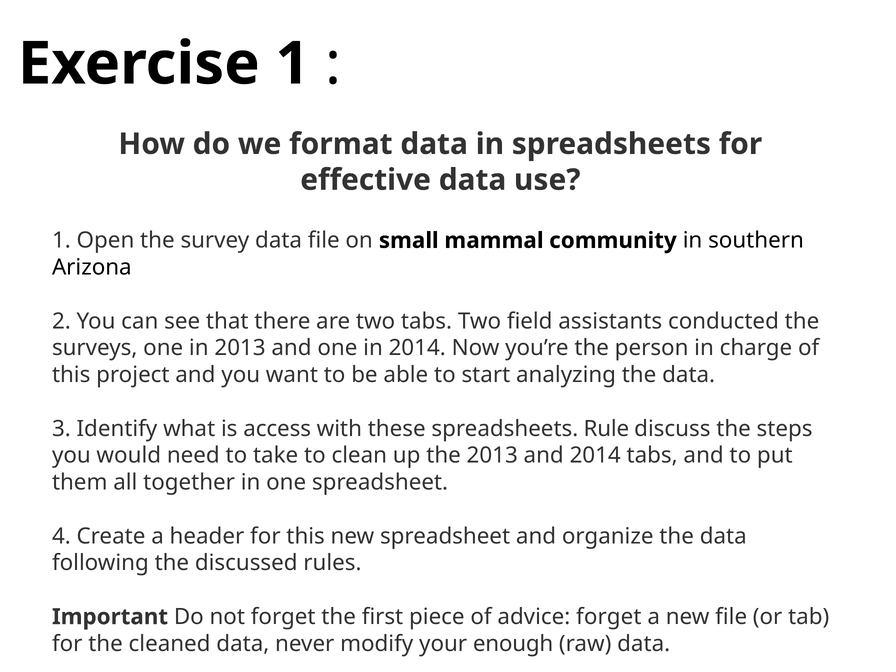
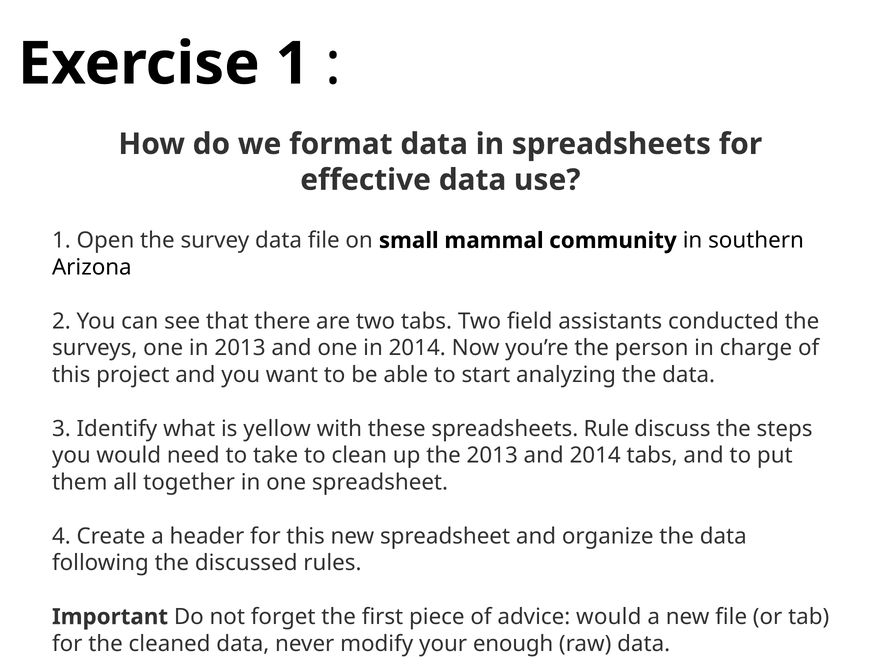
access: access -> yellow
advice forget: forget -> would
